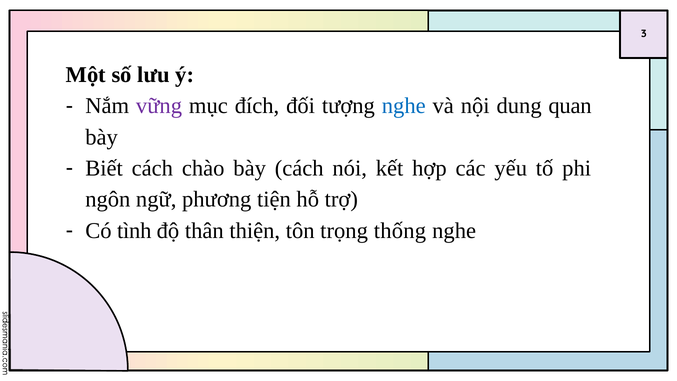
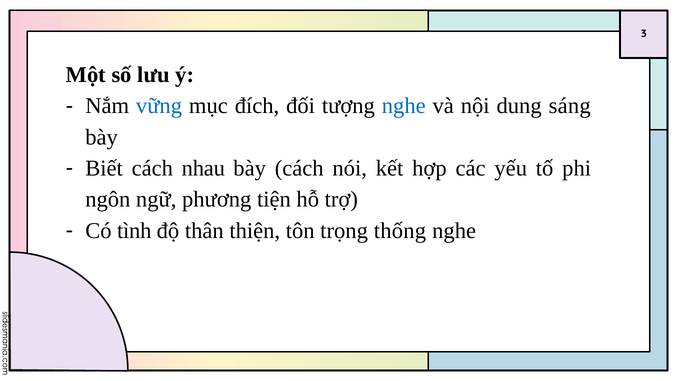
vững colour: purple -> blue
quan: quan -> sáng
chào: chào -> nhau
